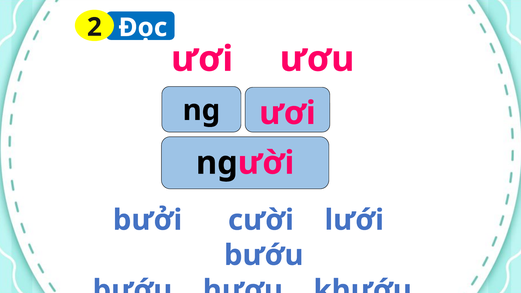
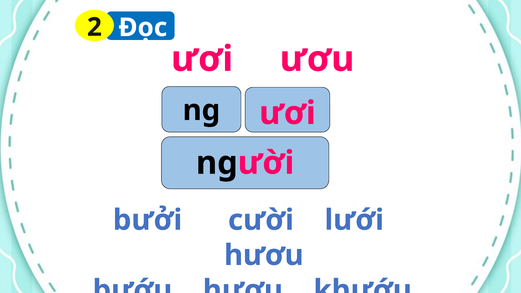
bướu at (264, 255): bướu -> hươu
